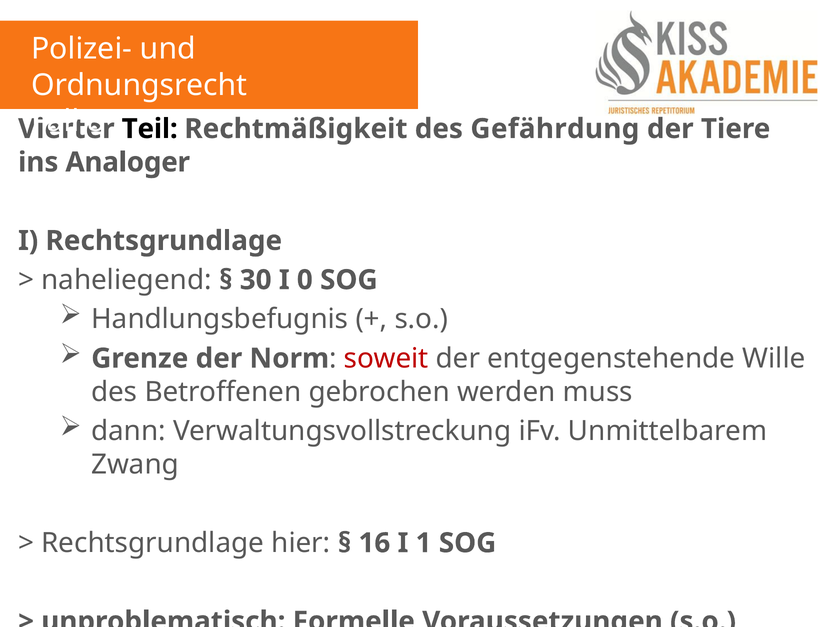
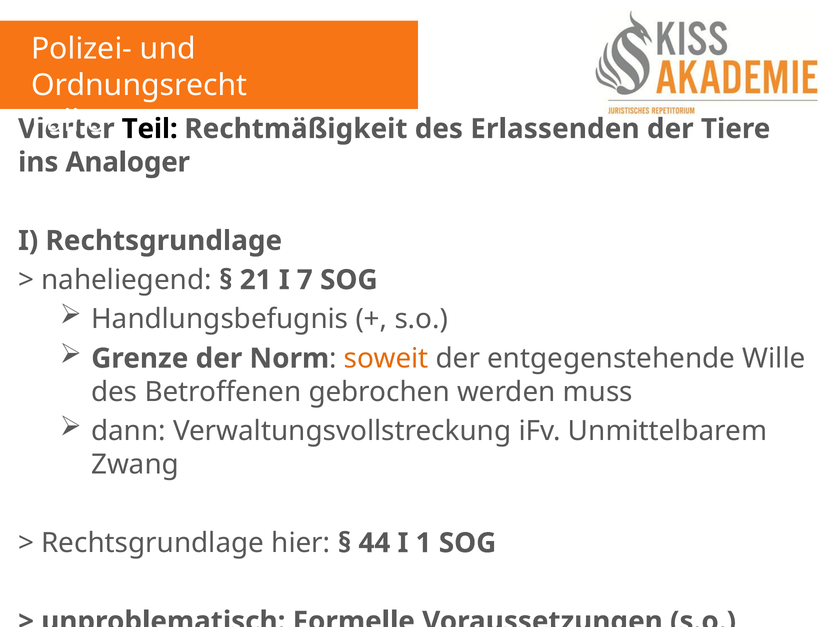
Gefährdung: Gefährdung -> Erlassenden
30: 30 -> 21
0: 0 -> 7
soweit colour: red -> orange
16: 16 -> 44
